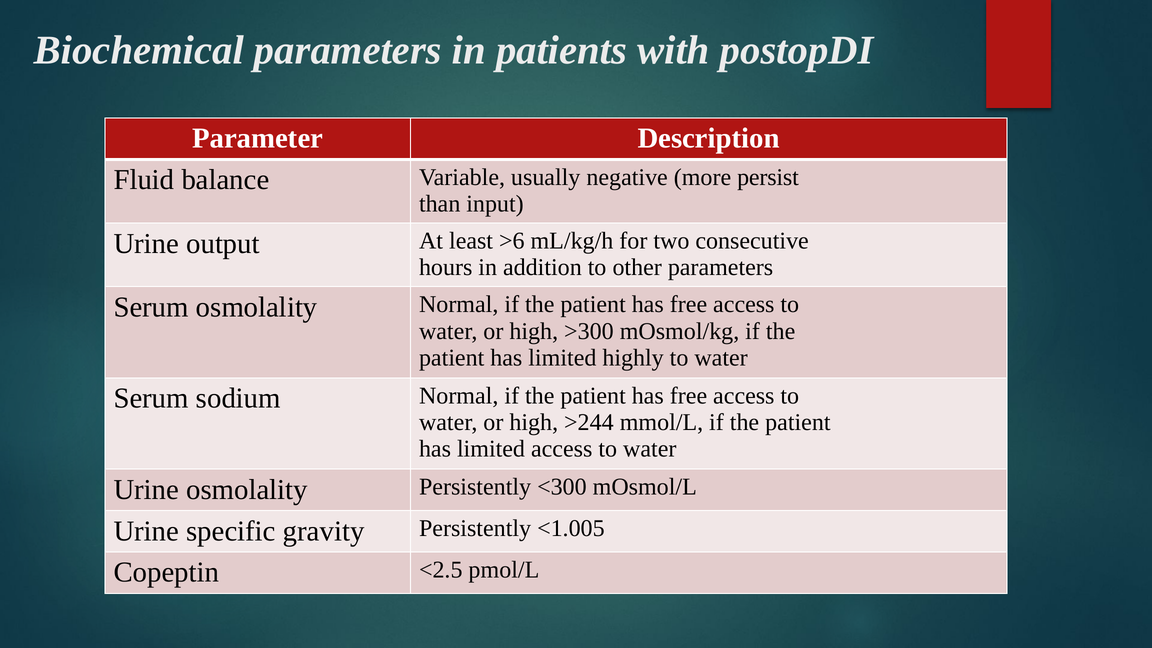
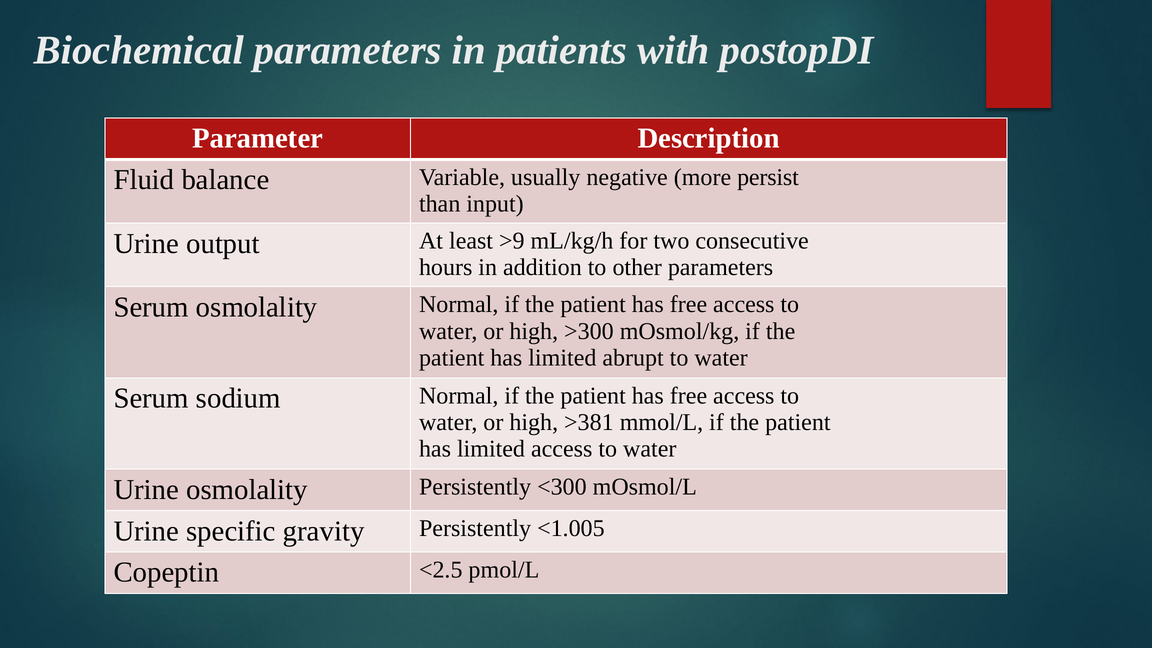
>6: >6 -> >9
highly: highly -> abrupt
>244: >244 -> >381
